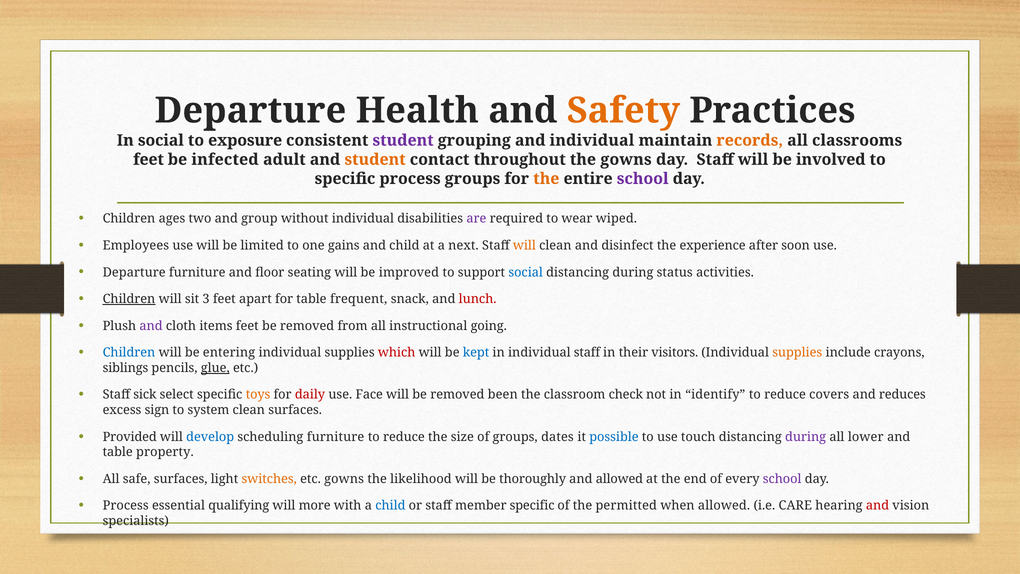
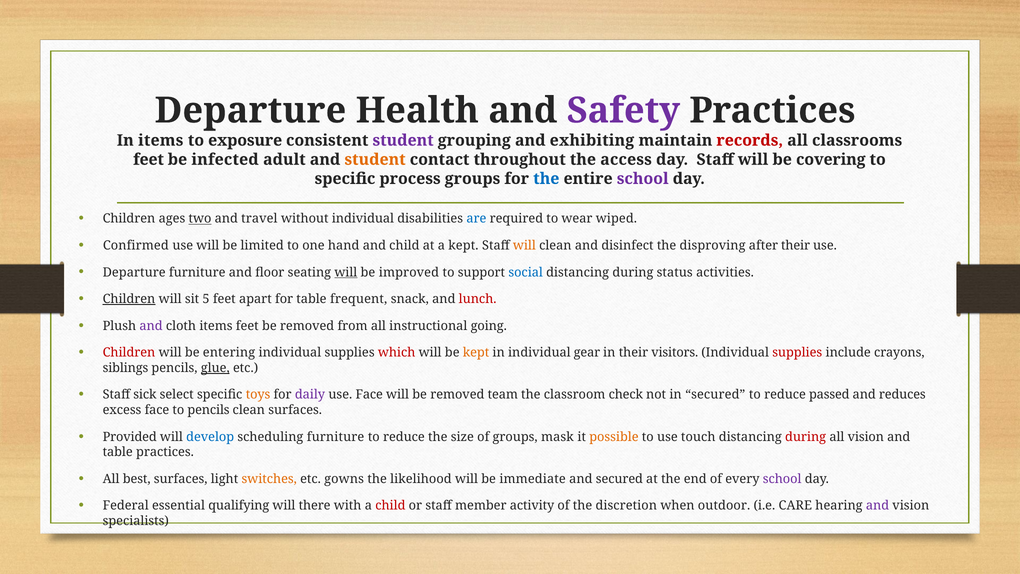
Safety colour: orange -> purple
In social: social -> items
and individual: individual -> exhibiting
records colour: orange -> red
the gowns: gowns -> access
involved: involved -> covering
the at (546, 179) colour: orange -> blue
two underline: none -> present
group: group -> travel
are colour: purple -> blue
Employees: Employees -> Confirmed
gains: gains -> hand
a next: next -> kept
experience: experience -> disproving
after soon: soon -> their
will at (346, 272) underline: none -> present
3: 3 -> 5
Children at (129, 353) colour: blue -> red
kept at (476, 353) colour: blue -> orange
individual staff: staff -> gear
supplies at (797, 353) colour: orange -> red
daily colour: red -> purple
been: been -> team
in identify: identify -> secured
covers: covers -> passed
excess sign: sign -> face
to system: system -> pencils
dates: dates -> mask
possible colour: blue -> orange
during at (806, 437) colour: purple -> red
all lower: lower -> vision
table property: property -> practices
safe: safe -> best
thoroughly: thoroughly -> immediate
and allowed: allowed -> secured
Process at (126, 506): Process -> Federal
more: more -> there
child at (390, 506) colour: blue -> red
member specific: specific -> activity
permitted: permitted -> discretion
when allowed: allowed -> outdoor
and at (878, 506) colour: red -> purple
